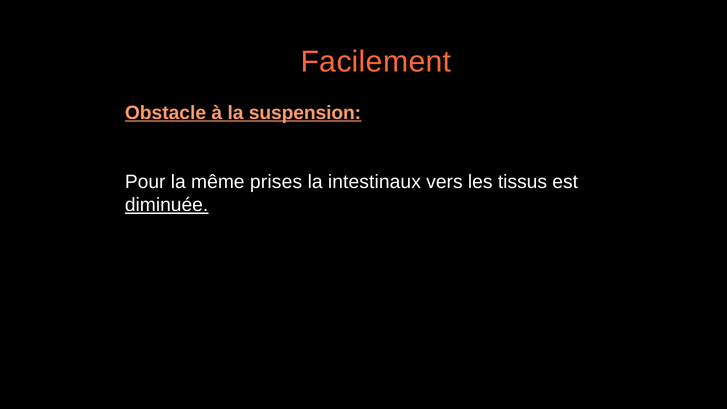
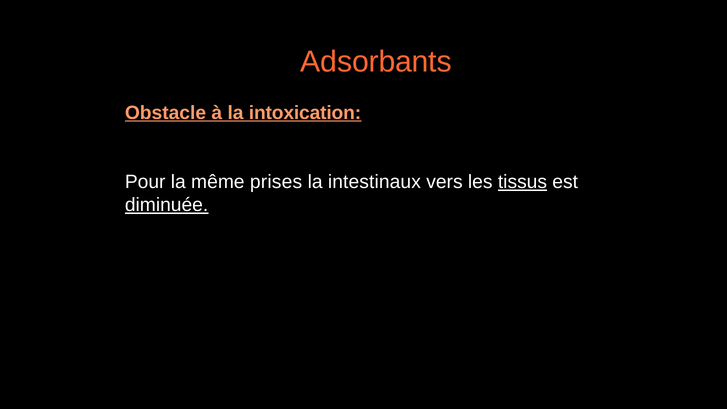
Facilement: Facilement -> Adsorbants
suspension: suspension -> intoxication
tissus underline: none -> present
